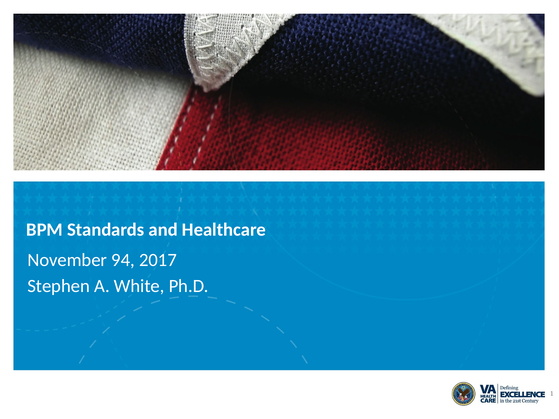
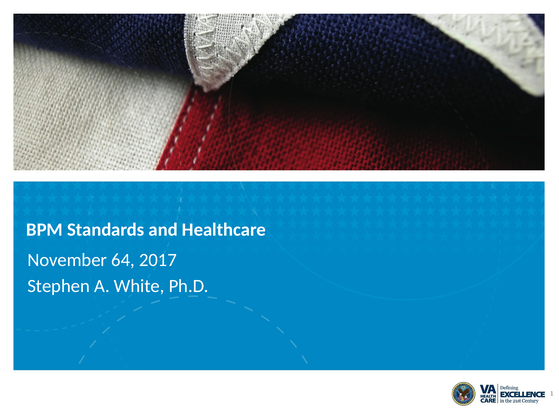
94: 94 -> 64
